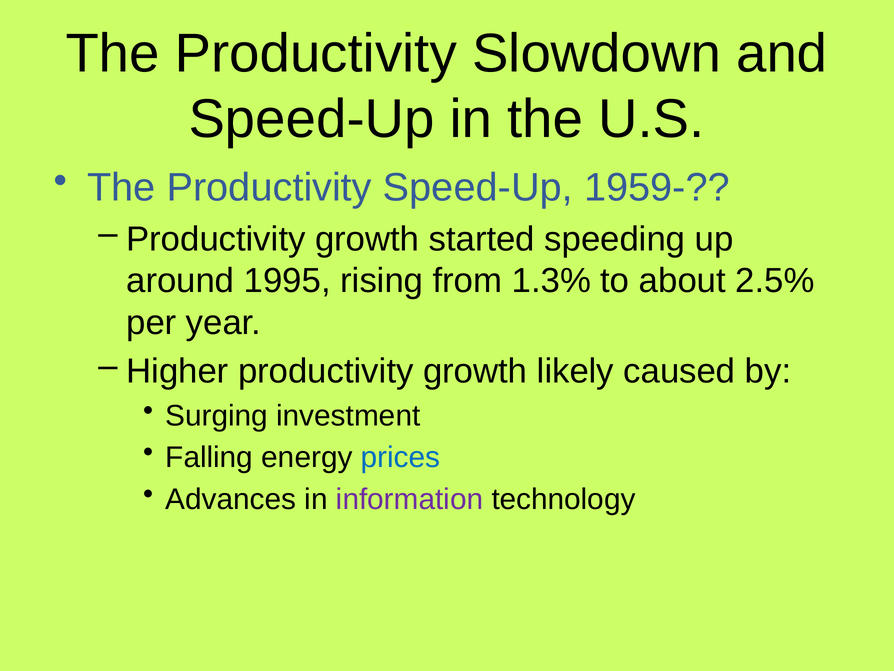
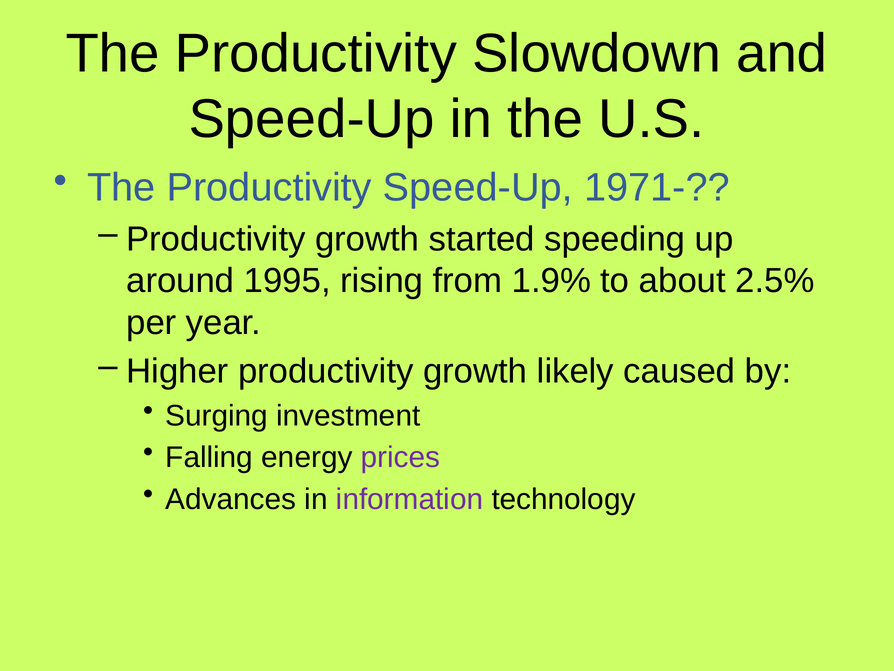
1959-: 1959- -> 1971-
1.3%: 1.3% -> 1.9%
prices colour: blue -> purple
